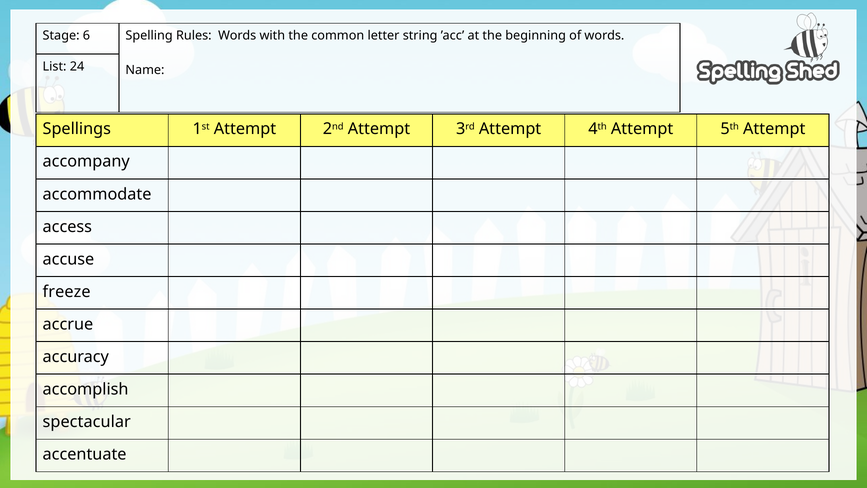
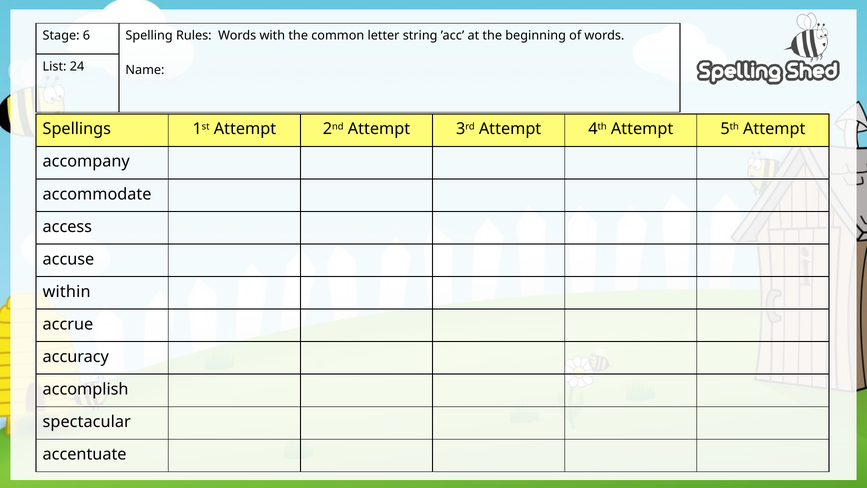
freeze: freeze -> within
